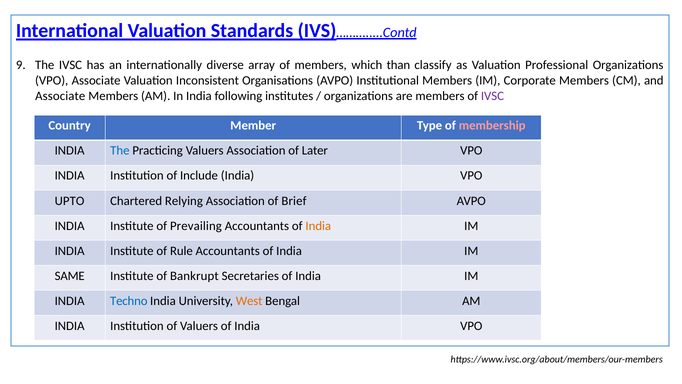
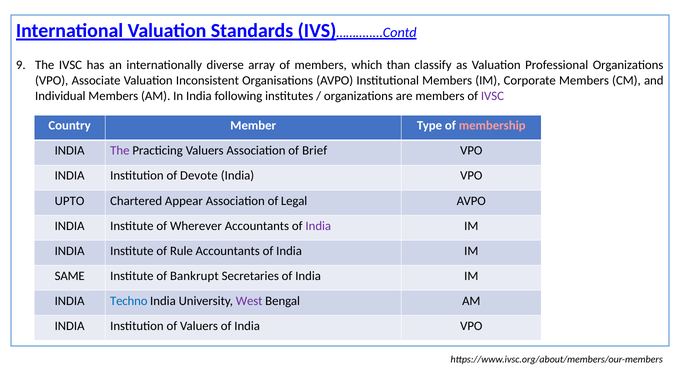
Associate at (60, 96): Associate -> Individual
The at (120, 151) colour: blue -> purple
Later: Later -> Brief
Include: Include -> Devote
Relying: Relying -> Appear
Brief: Brief -> Legal
Prevailing: Prevailing -> Wherever
India at (318, 226) colour: orange -> purple
West colour: orange -> purple
